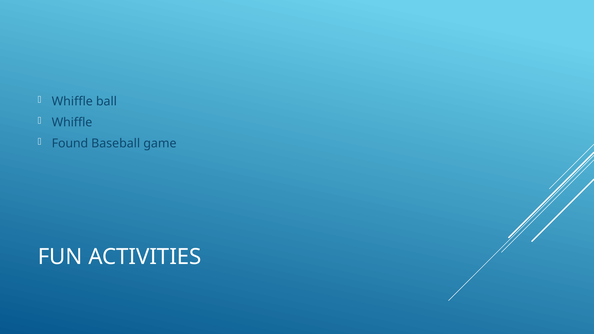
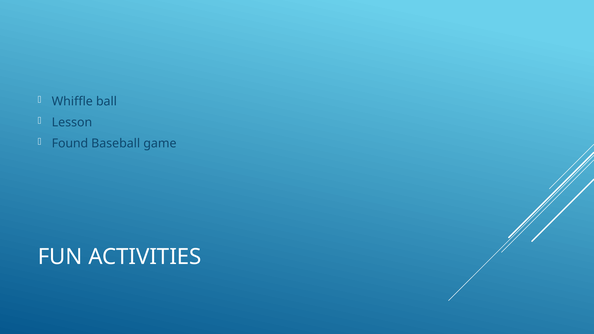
Whiffle at (72, 122): Whiffle -> Lesson
